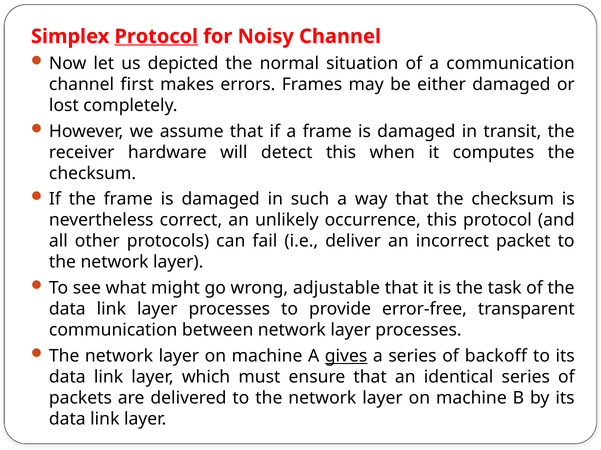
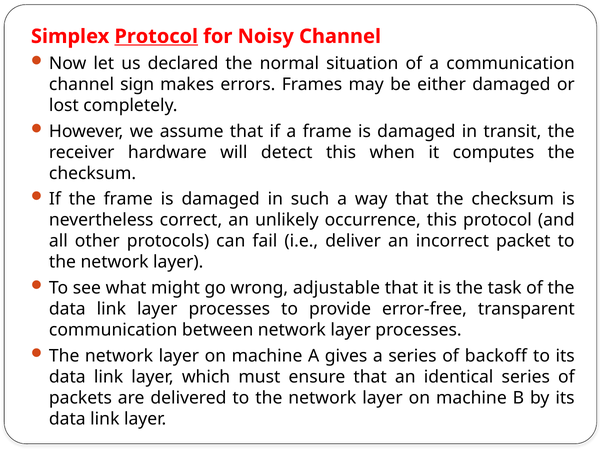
depicted: depicted -> declared
first: first -> sign
gives underline: present -> none
